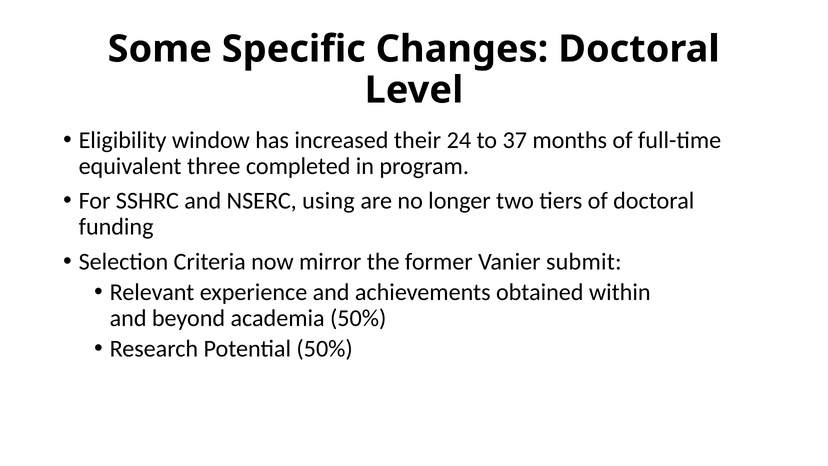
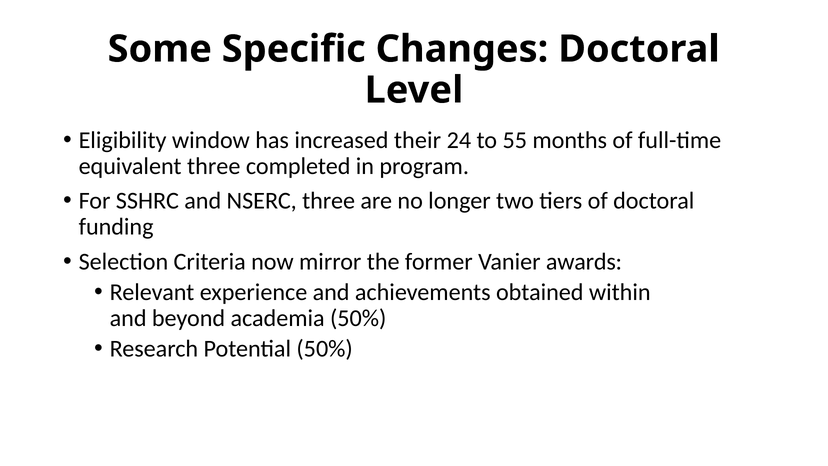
37: 37 -> 55
NSERC using: using -> three
submit: submit -> awards
